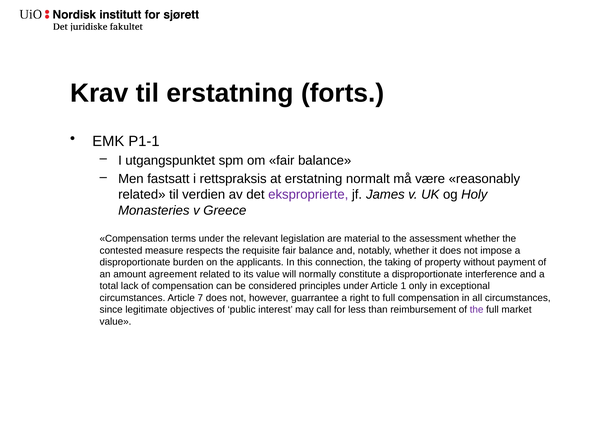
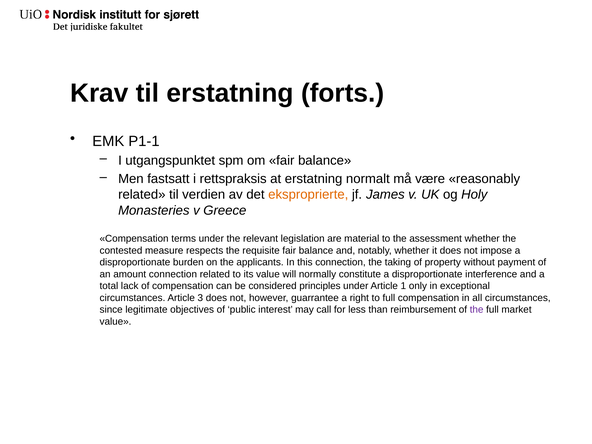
eksproprierte colour: purple -> orange
amount agreement: agreement -> connection
7: 7 -> 3
